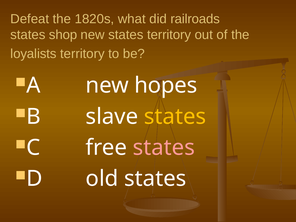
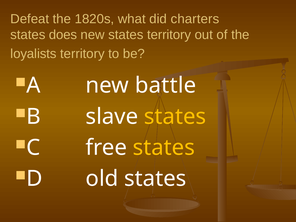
railroads: railroads -> charters
shop: shop -> does
hopes: hopes -> battle
states at (164, 148) colour: pink -> yellow
